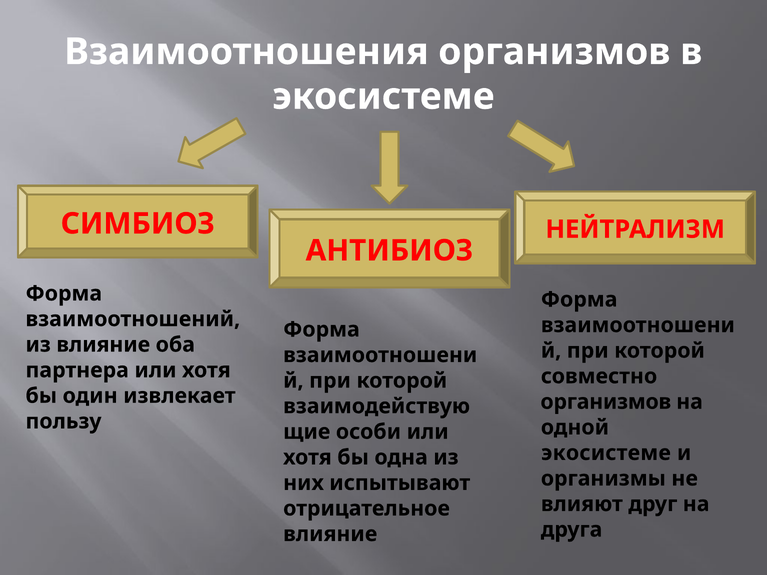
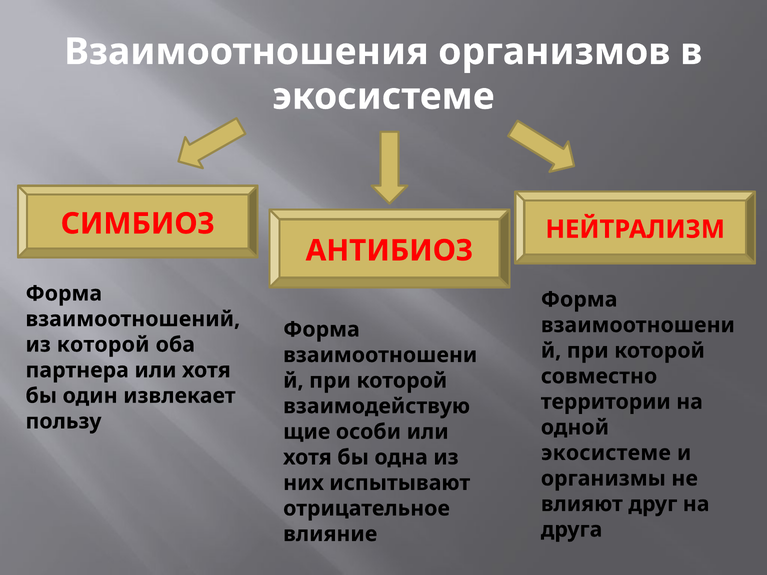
из влияние: влияние -> которой
организмов at (606, 402): организмов -> территории
